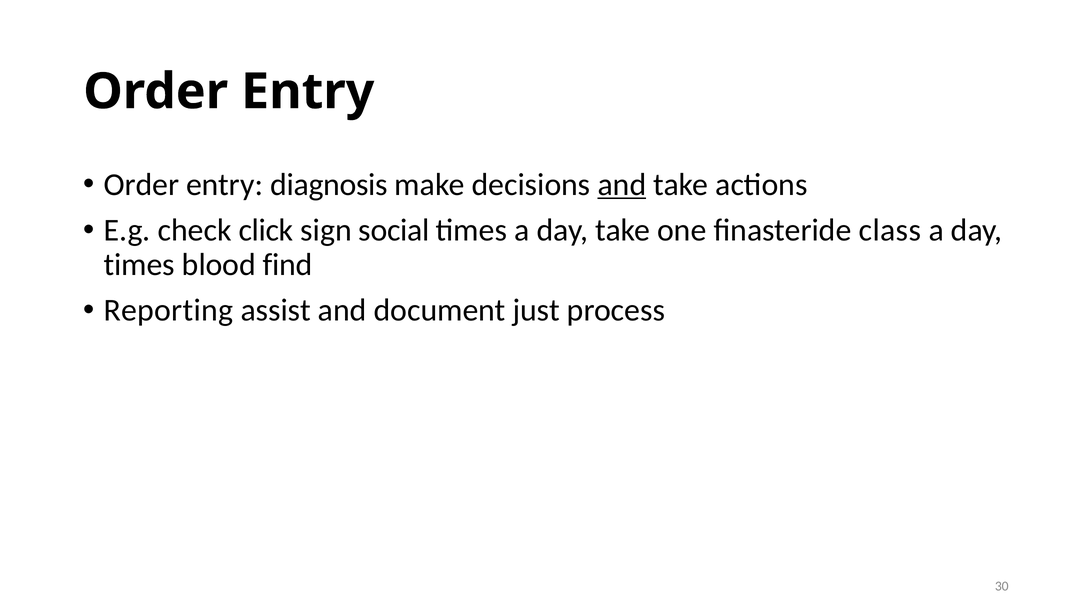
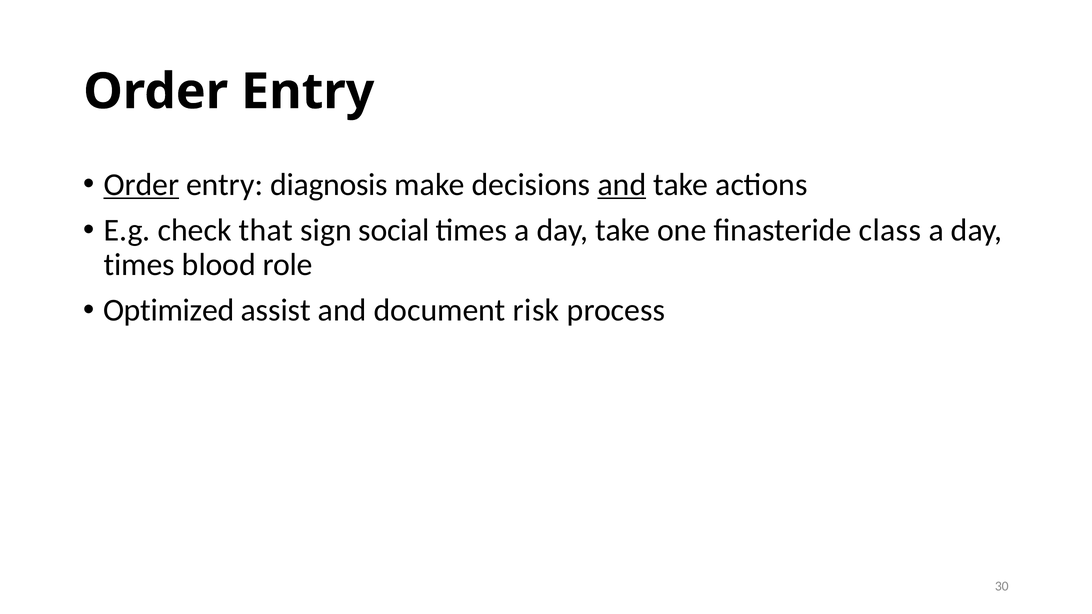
Order at (141, 185) underline: none -> present
click: click -> that
find: find -> role
Reporting: Reporting -> Optimized
just: just -> risk
